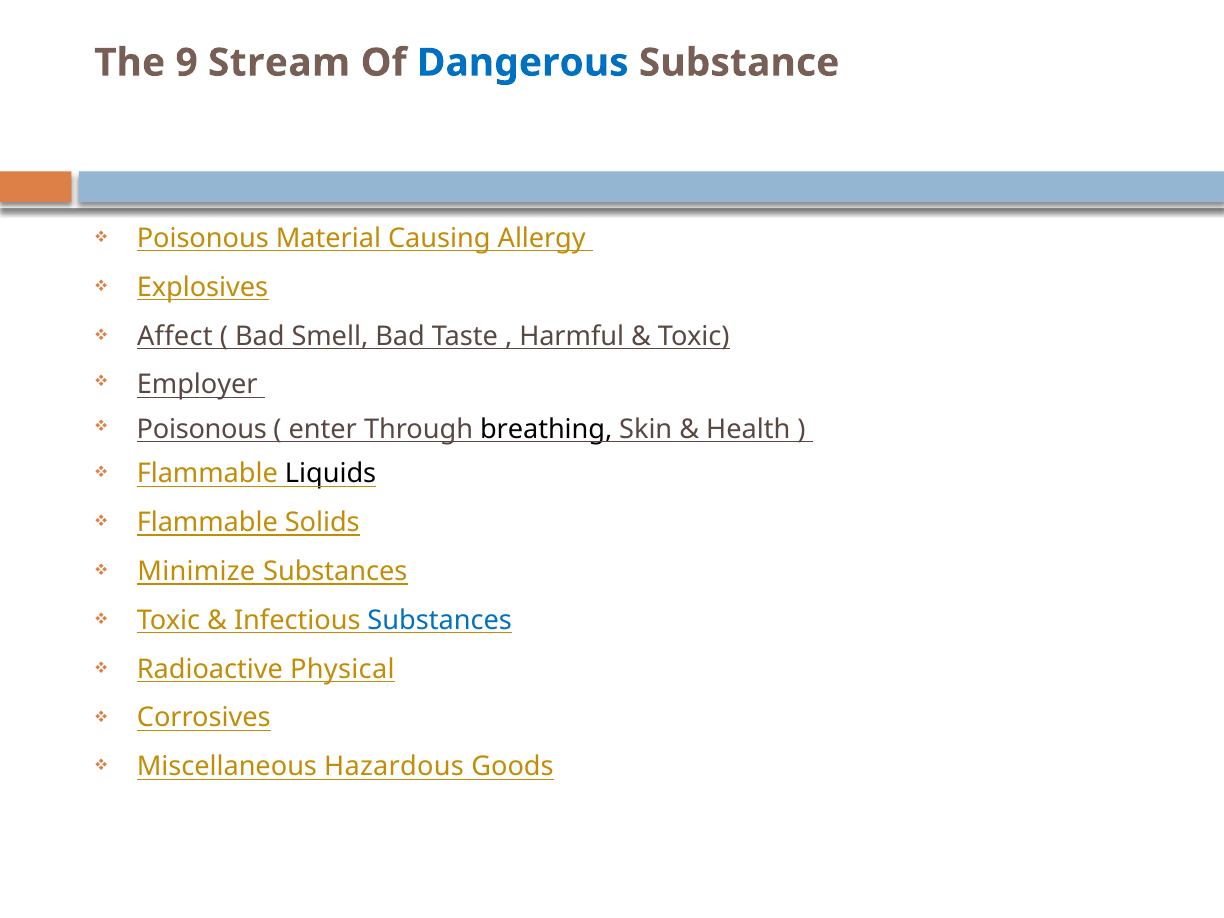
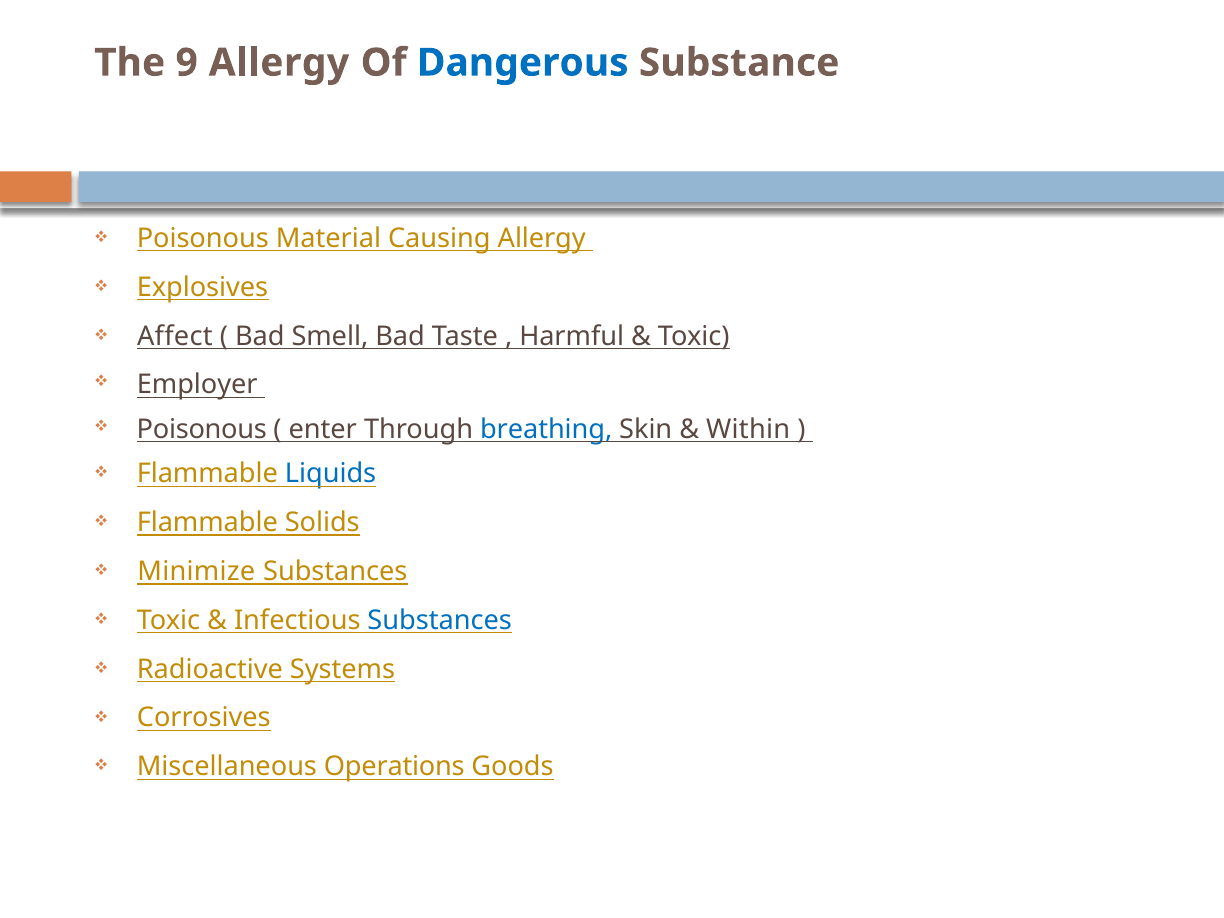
9 Stream: Stream -> Allergy
breathing colour: black -> blue
Health: Health -> Within
Liquids colour: black -> blue
Physical: Physical -> Systems
Hazardous: Hazardous -> Operations
